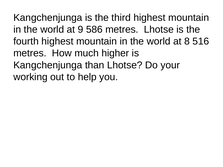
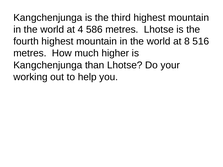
9: 9 -> 4
